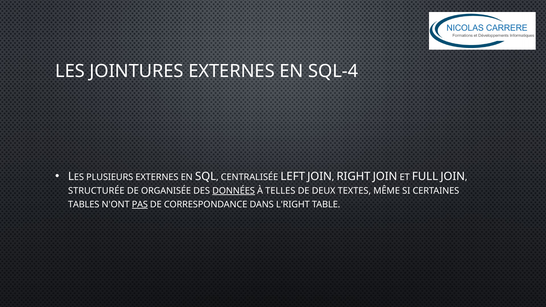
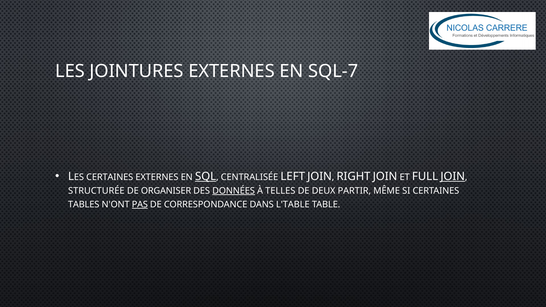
SQL-4: SQL-4 -> SQL-7
PLUSIEURS at (110, 177): PLUSIEURS -> CERTAINES
SQL underline: none -> present
JOIN at (453, 177) underline: none -> present
ORGANISÉE: ORGANISÉE -> ORGANISER
TEXTES: TEXTES -> PARTIR
L'RIGHT: L'RIGHT -> L'TABLE
